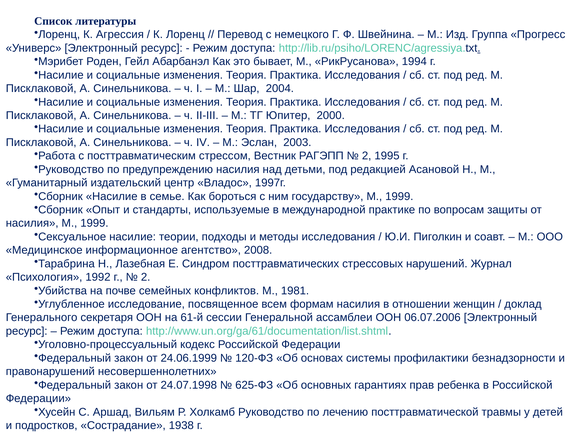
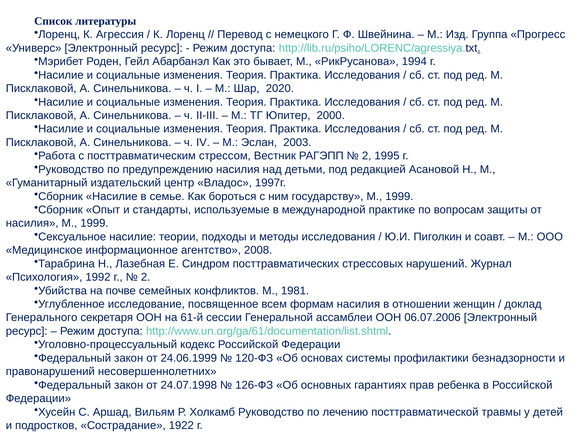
2004: 2004 -> 2020
625-ФЗ: 625-ФЗ -> 126-ФЗ
1938: 1938 -> 1922
